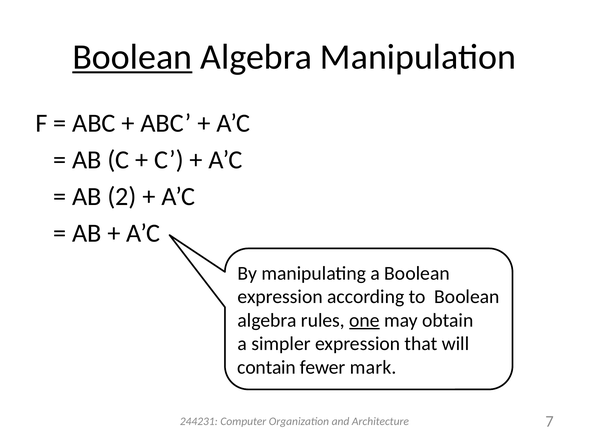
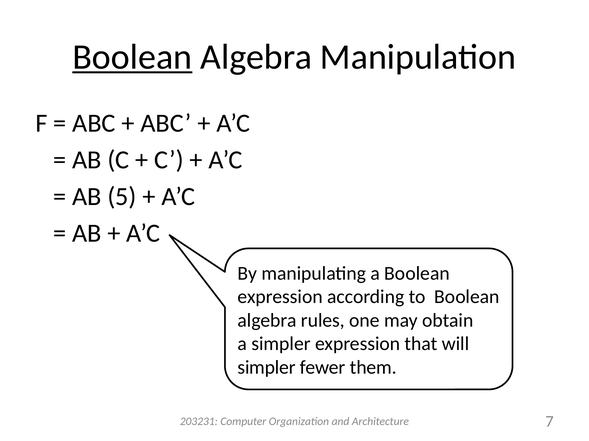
2: 2 -> 5
one underline: present -> none
contain at (267, 368): contain -> simpler
mark: mark -> them
244231: 244231 -> 203231
